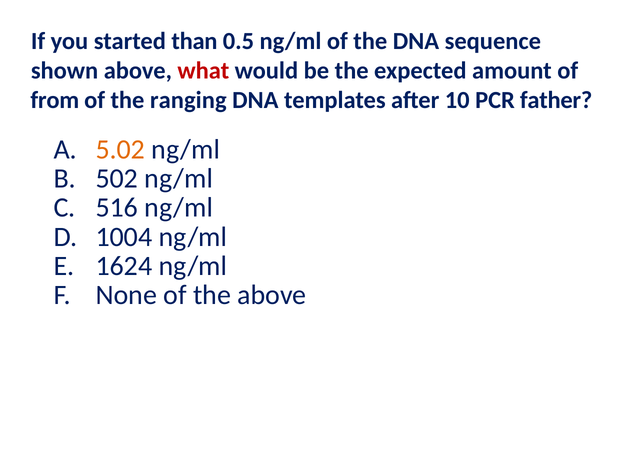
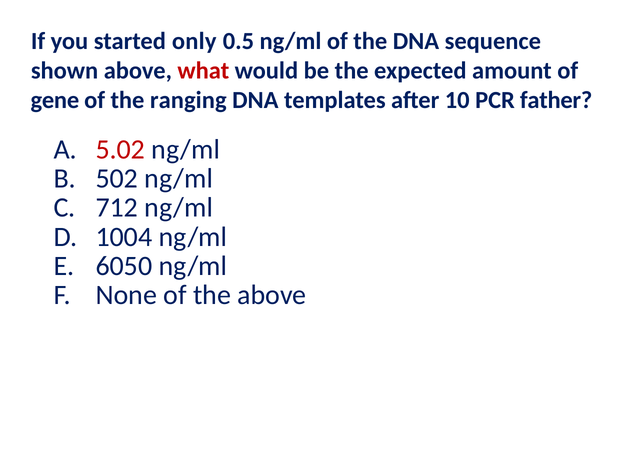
than: than -> only
from: from -> gene
5.02 colour: orange -> red
516: 516 -> 712
1624: 1624 -> 6050
